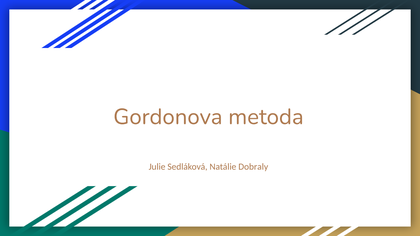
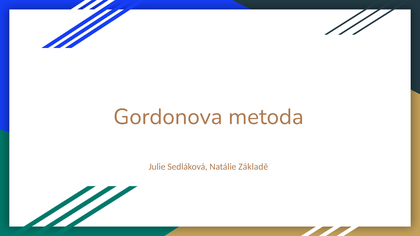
Dobraly: Dobraly -> Základě
